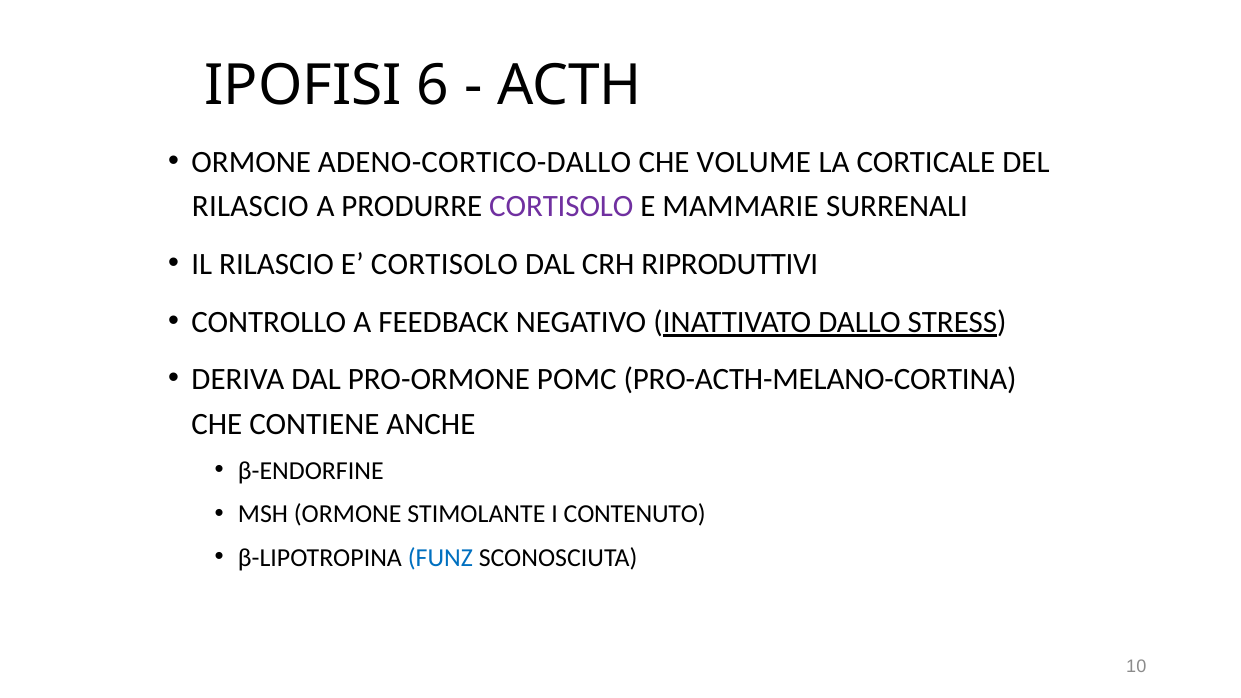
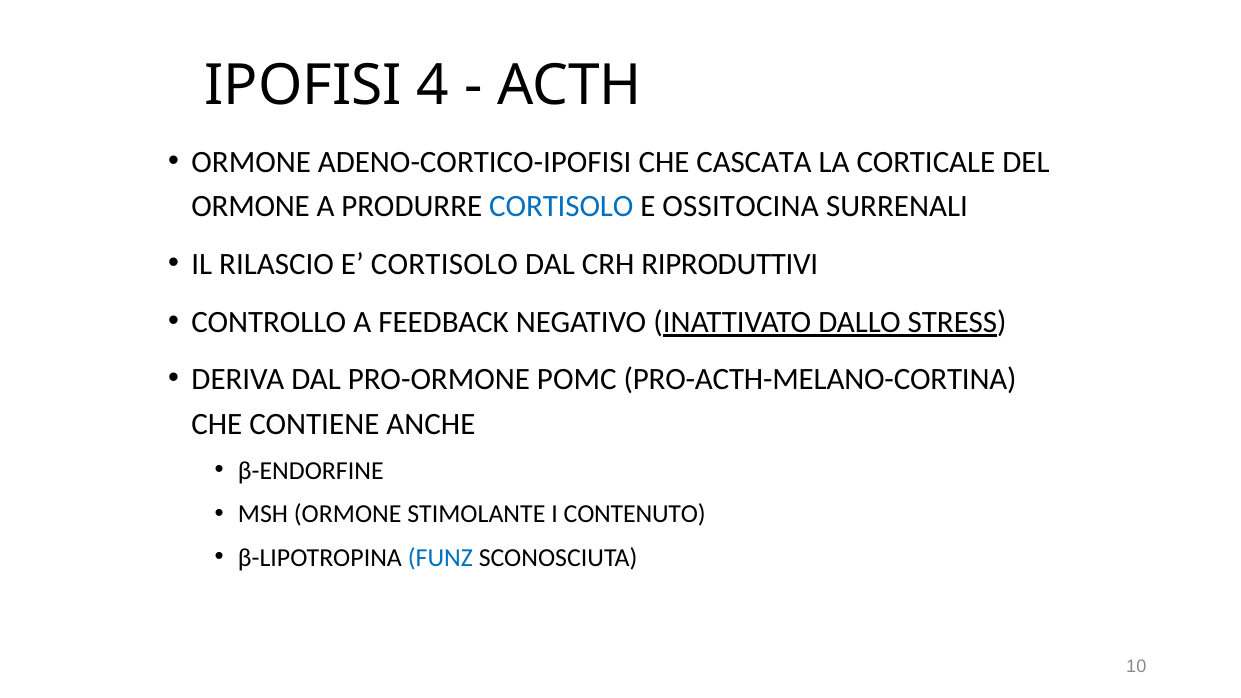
6: 6 -> 4
ADENO-CORTICO-DALLO: ADENO-CORTICO-DALLO -> ADENO-CORTICO-IPOFISI
VOLUME: VOLUME -> CASCATA
RILASCIO at (250, 207): RILASCIO -> ORMONE
CORTISOLO at (561, 207) colour: purple -> blue
MAMMARIE: MAMMARIE -> OSSITOCINA
